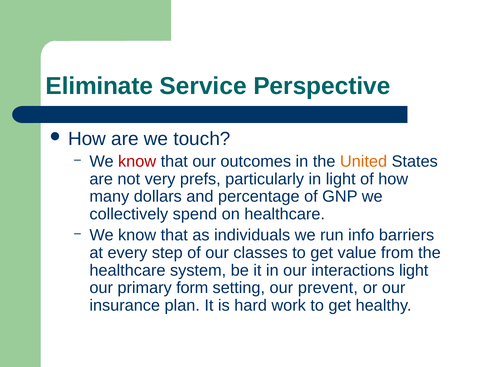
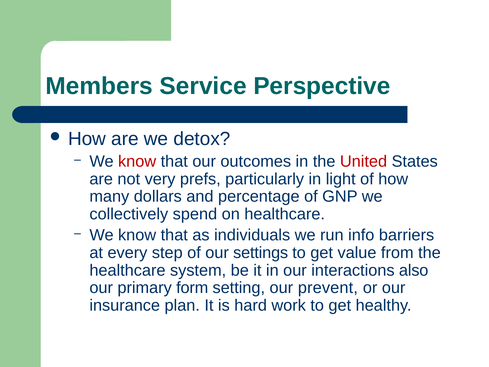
Eliminate: Eliminate -> Members
touch: touch -> detox
United colour: orange -> red
classes: classes -> settings
interactions light: light -> also
